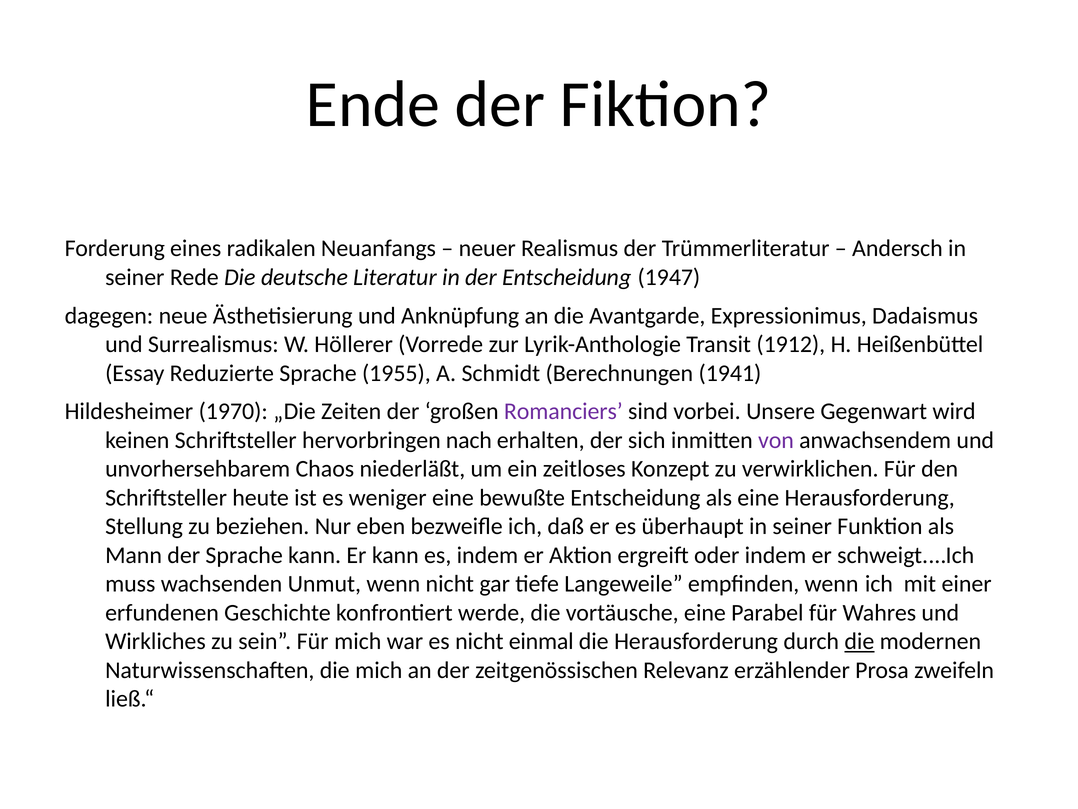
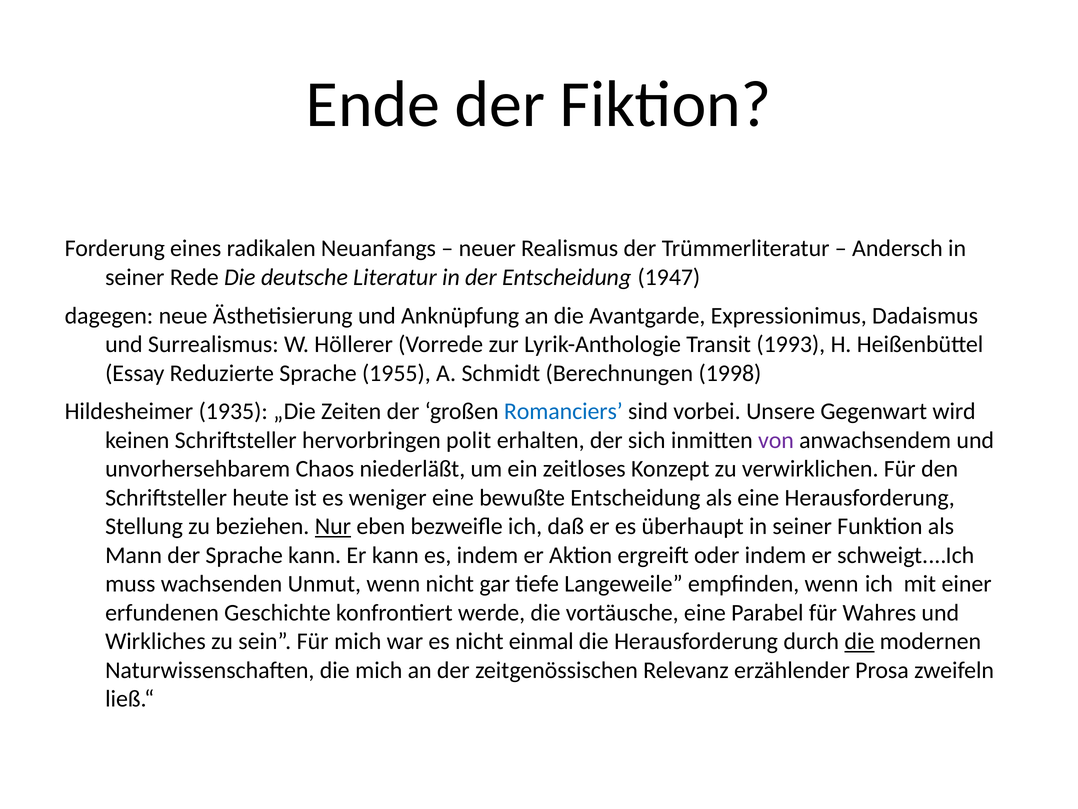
1912: 1912 -> 1993
1941: 1941 -> 1998
1970: 1970 -> 1935
Romanciers colour: purple -> blue
nach: nach -> polit
Nur underline: none -> present
